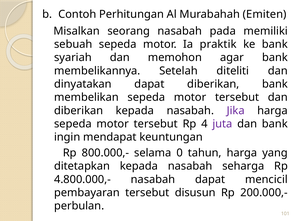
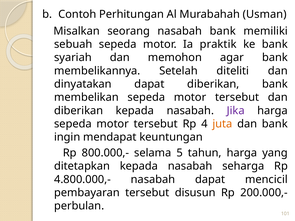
Emiten: Emiten -> Usman
nasabah pada: pada -> bank
juta colour: purple -> orange
0: 0 -> 5
